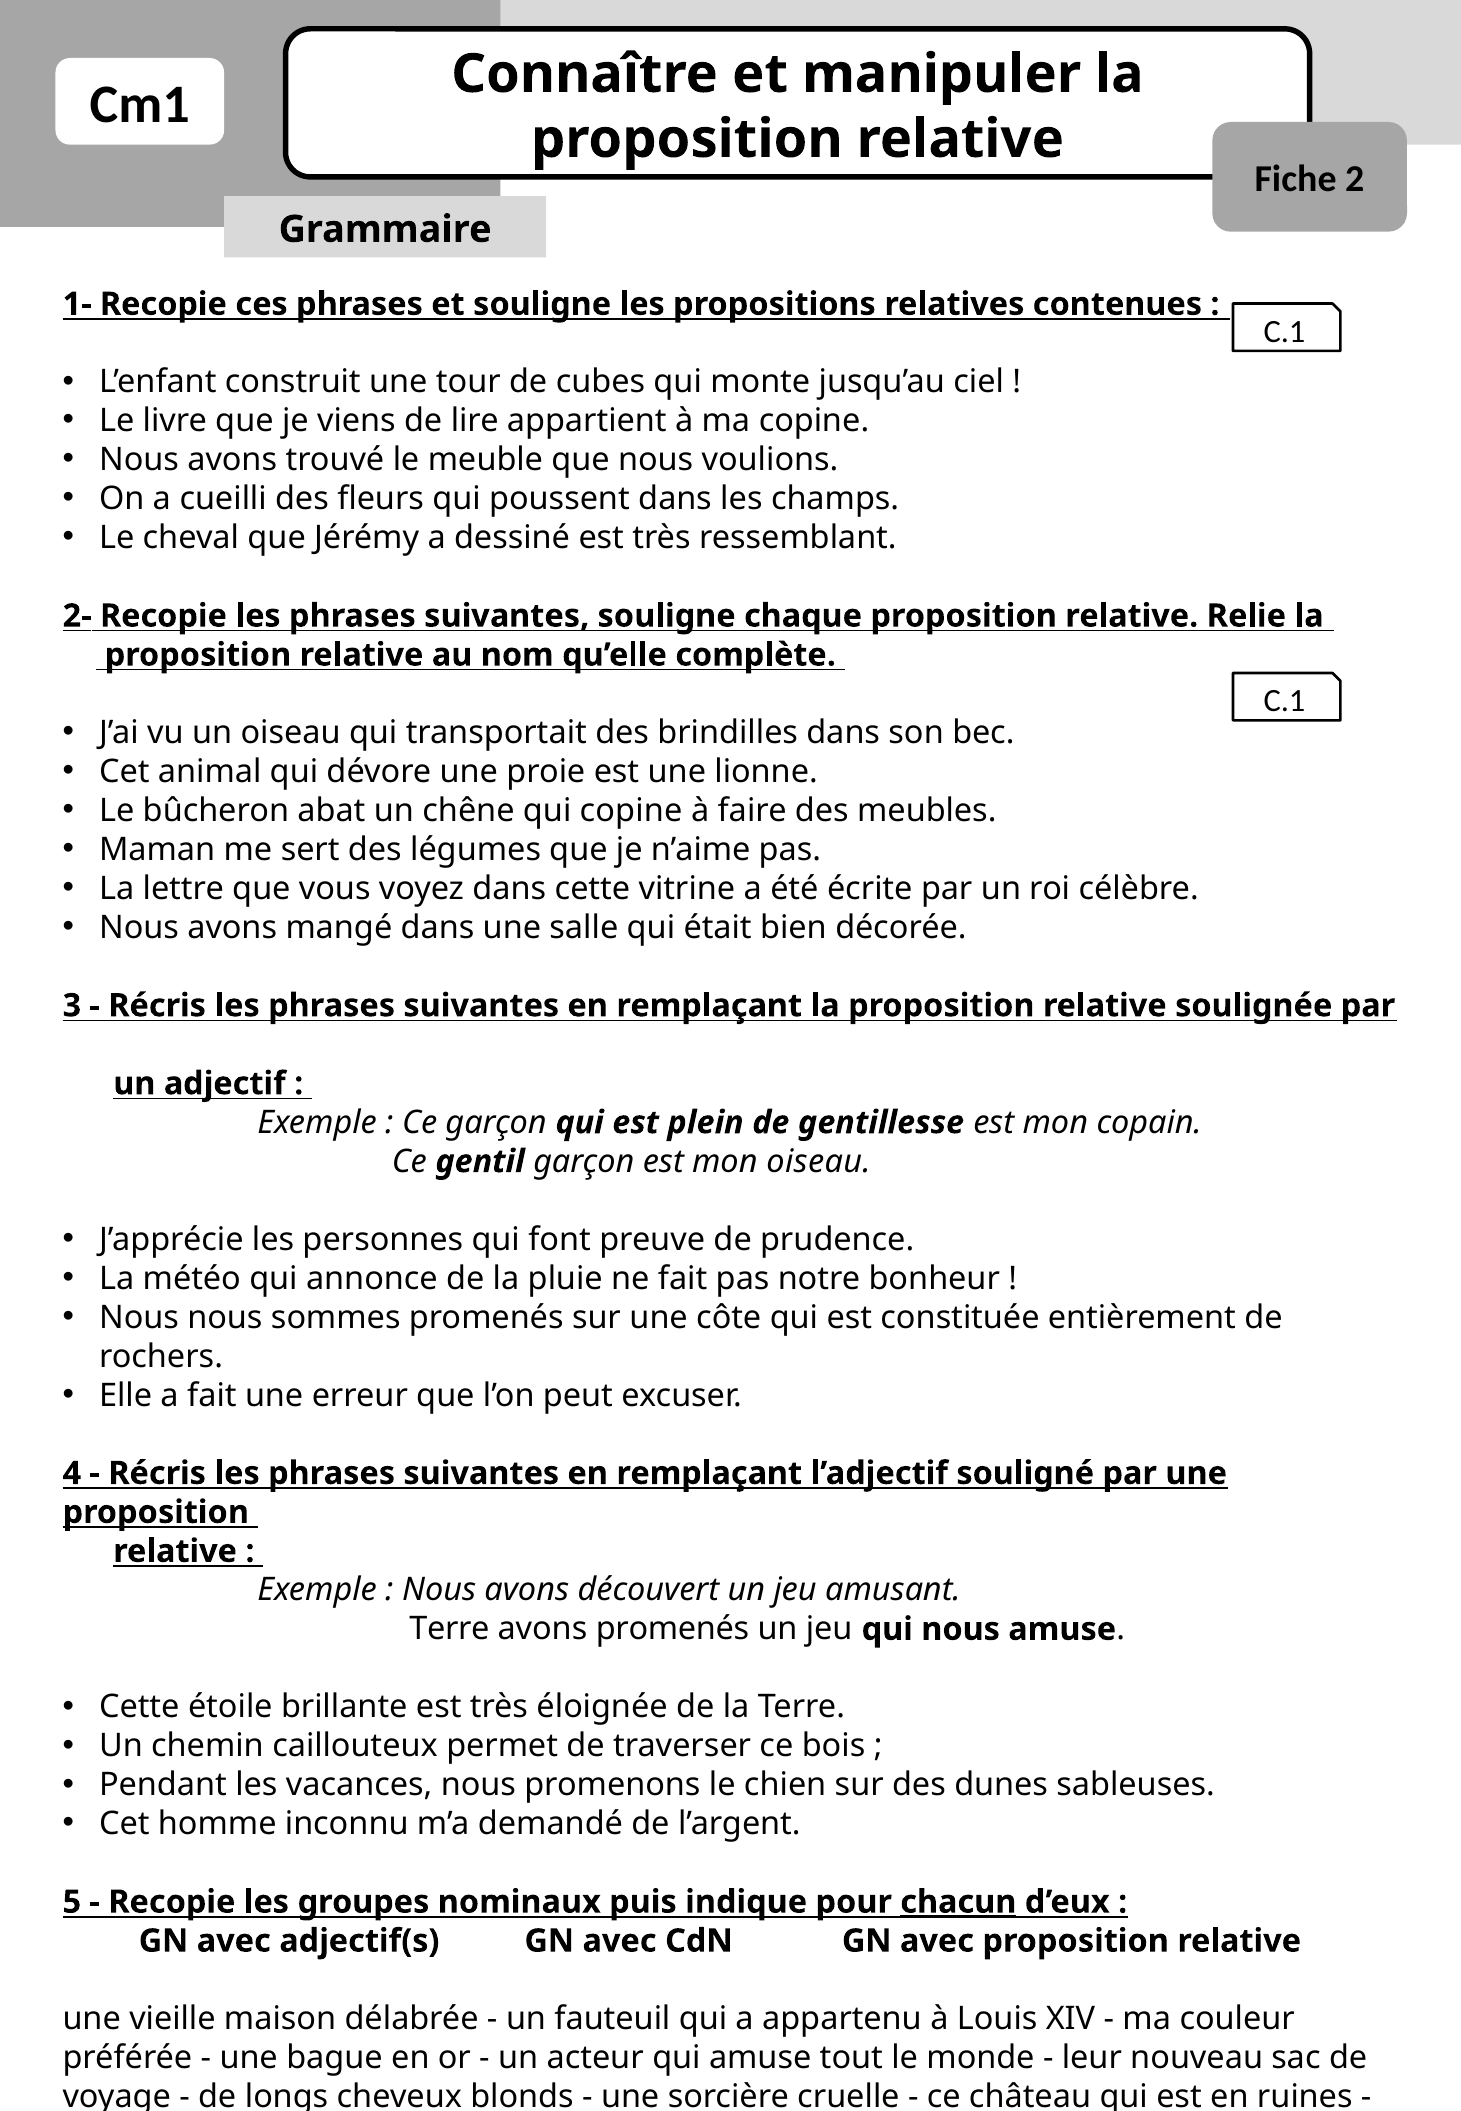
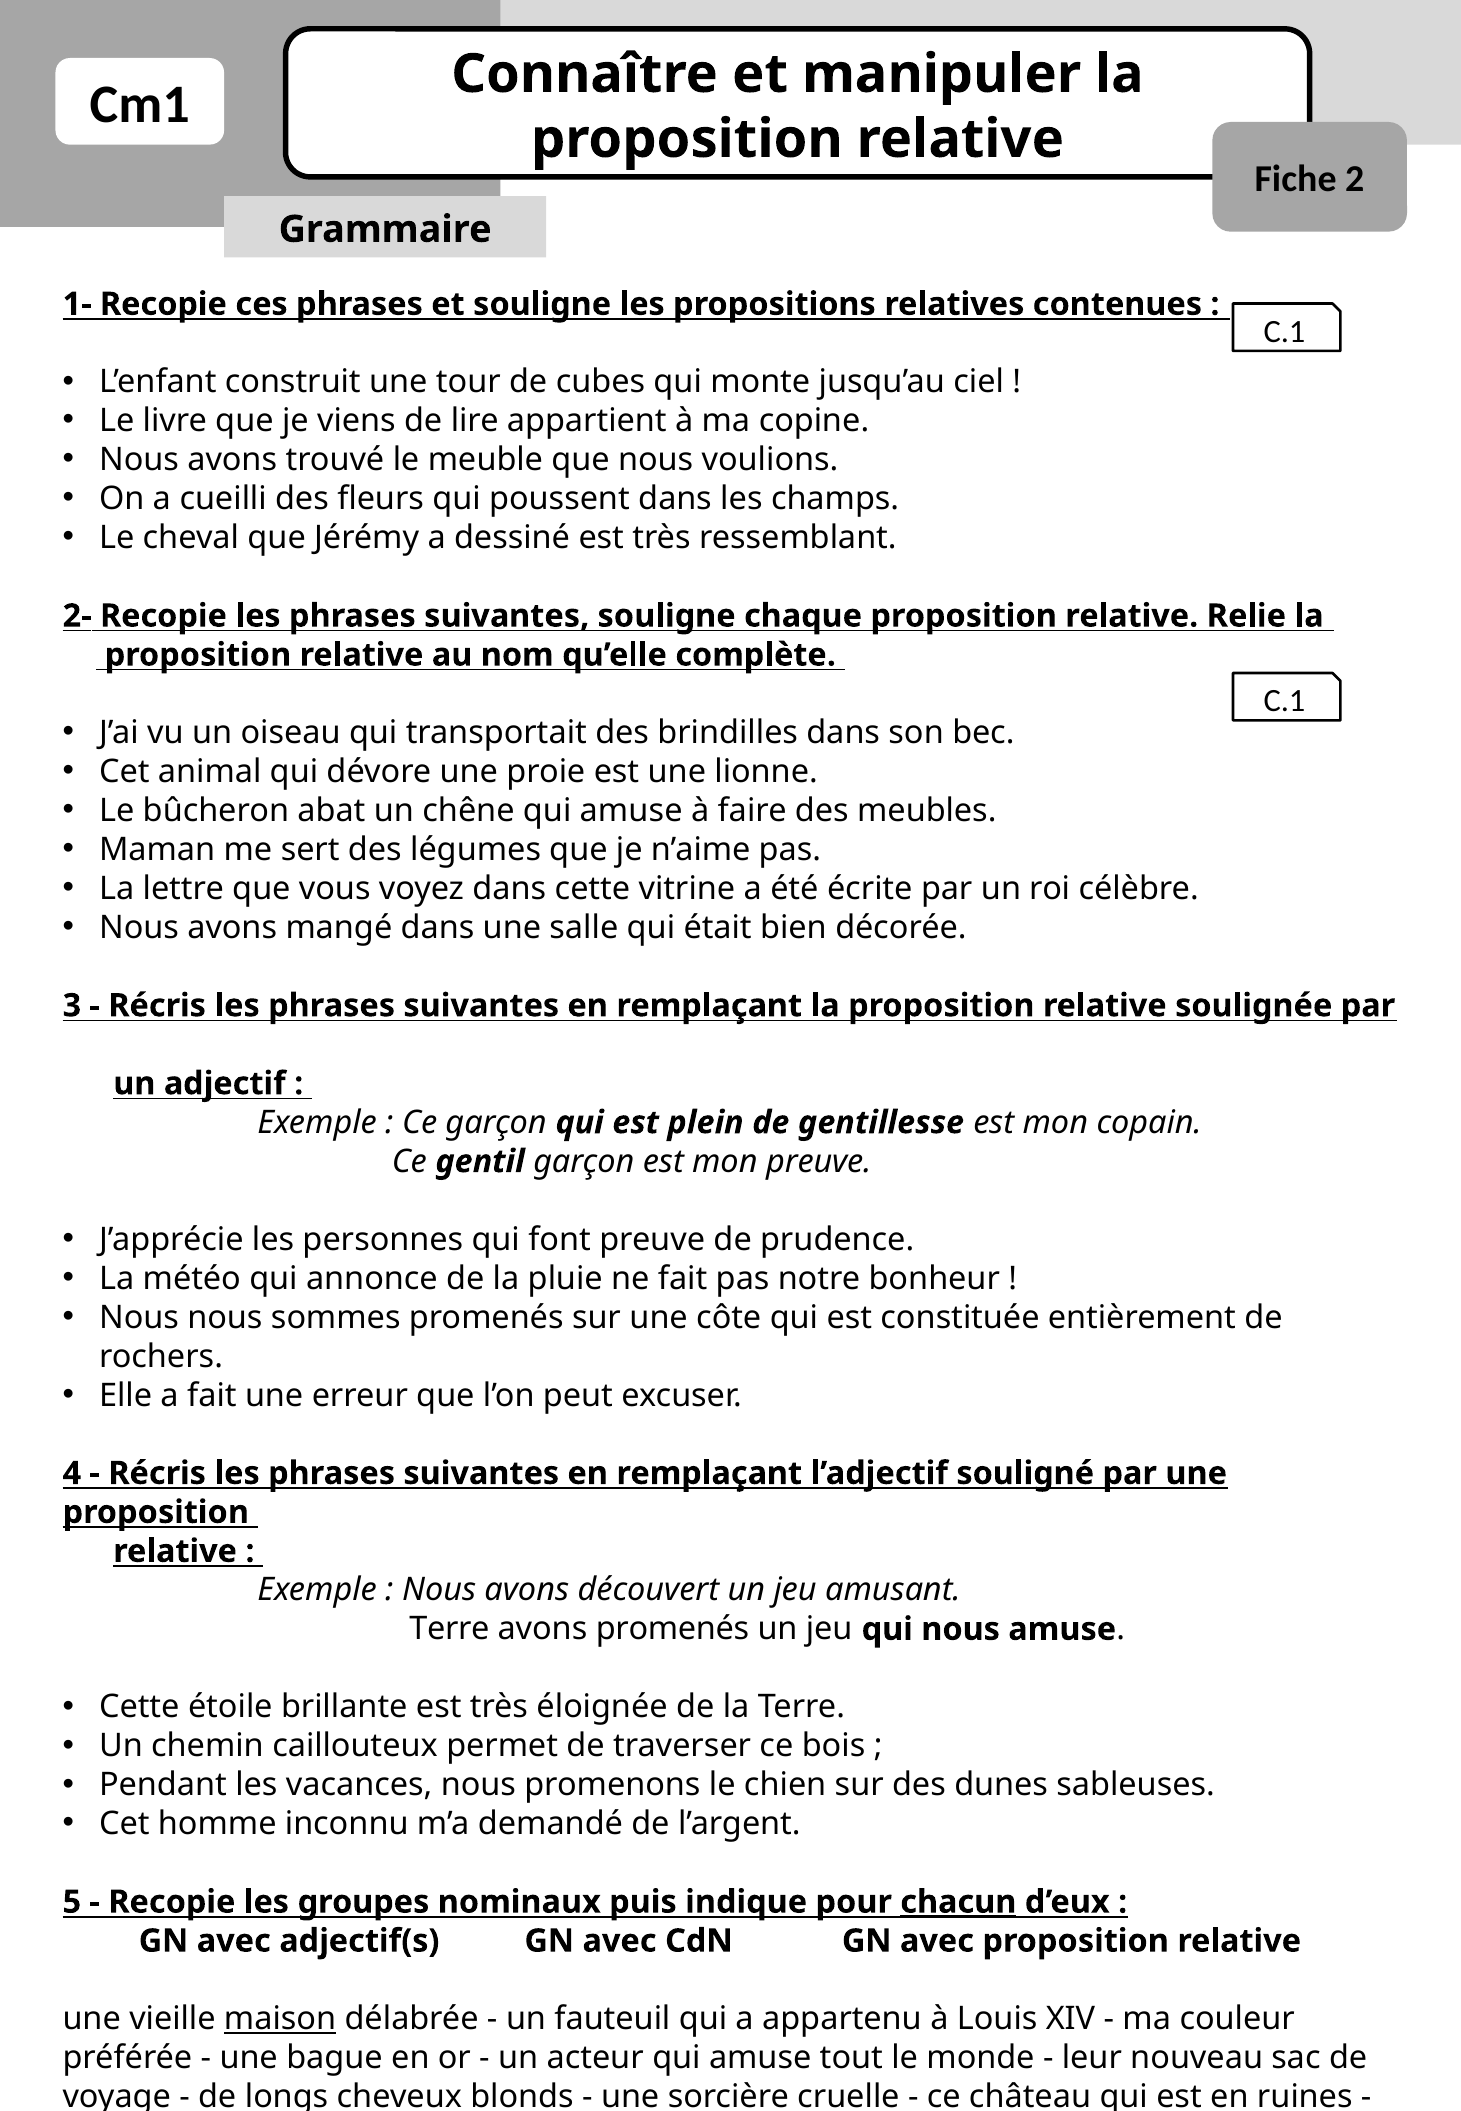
chêne qui copine: copine -> amuse
mon oiseau: oiseau -> preuve
maison underline: none -> present
